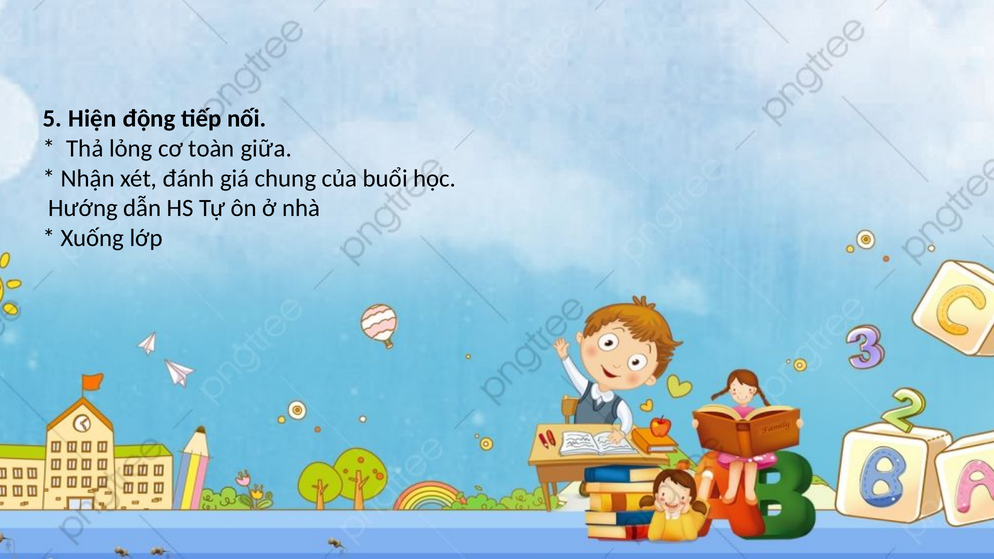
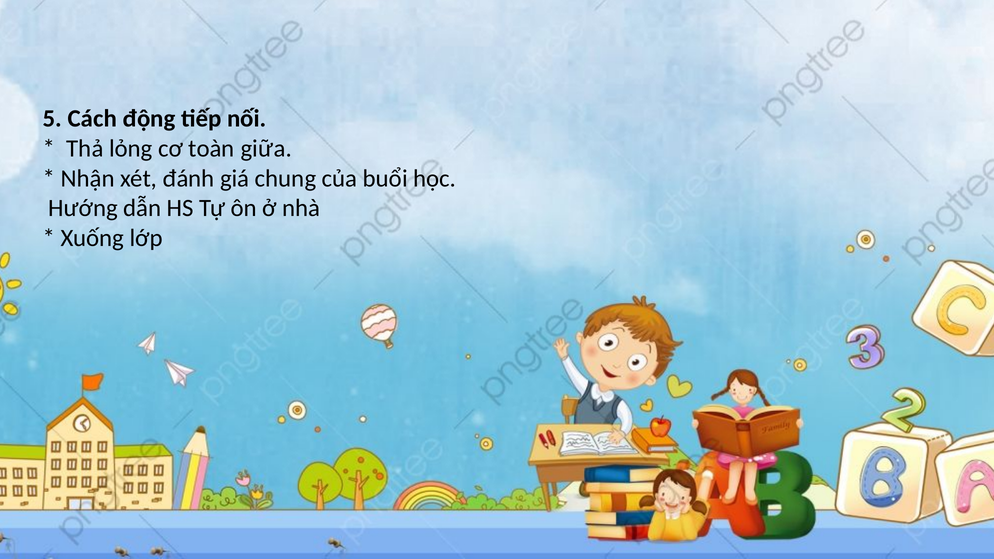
Hiện: Hiện -> Cách
